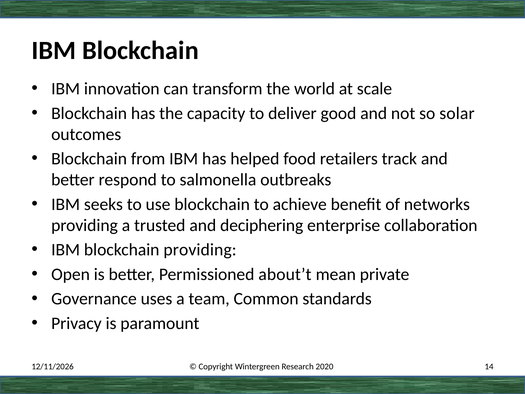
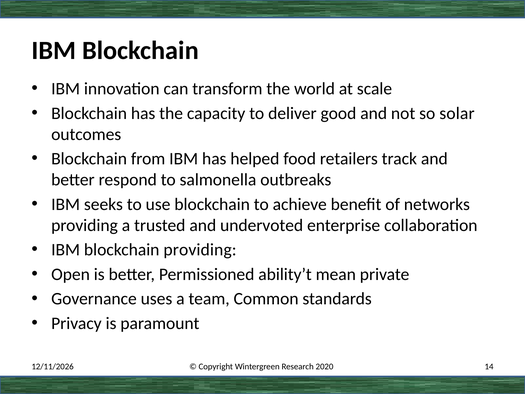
deciphering: deciphering -> undervoted
about’t: about’t -> ability’t
